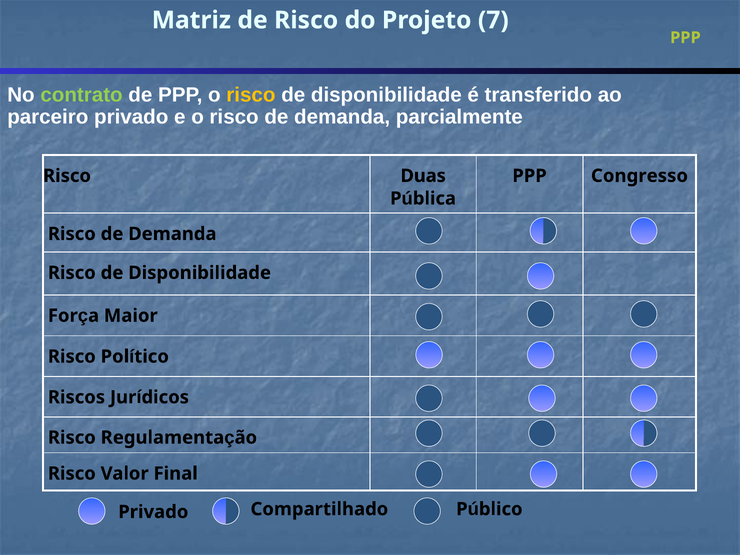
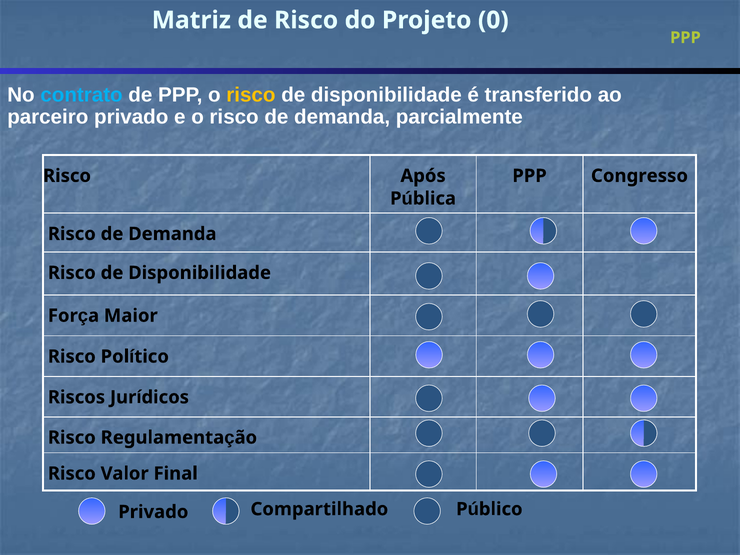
7: 7 -> 0
contrato colour: light green -> light blue
Duas: Duas -> Após
